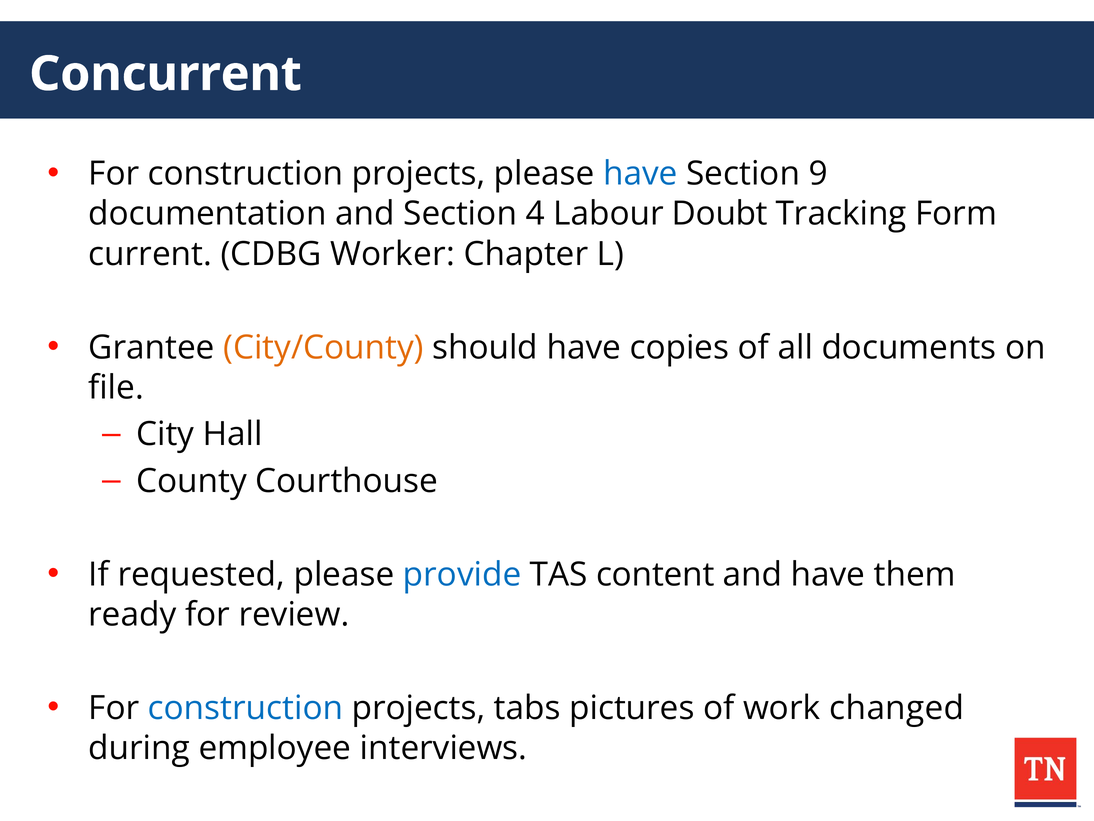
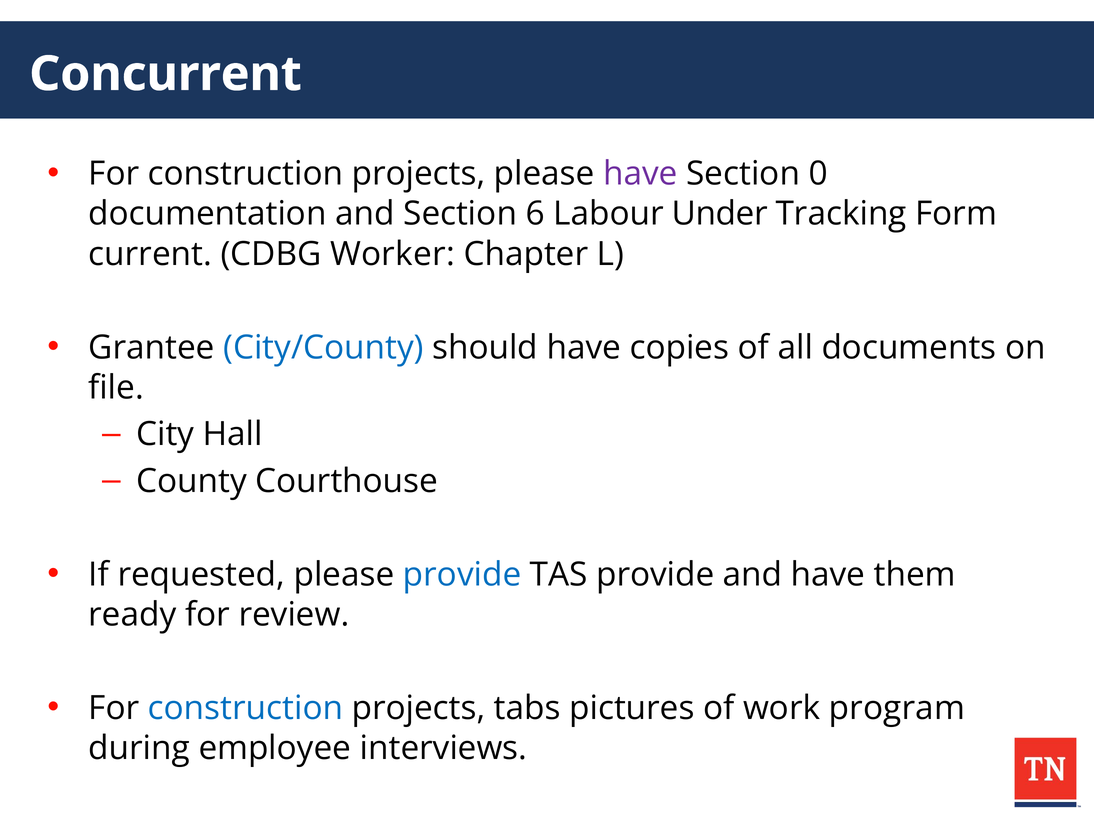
have at (640, 174) colour: blue -> purple
9: 9 -> 0
4: 4 -> 6
Doubt: Doubt -> Under
City/County colour: orange -> blue
TAS content: content -> provide
changed: changed -> program
